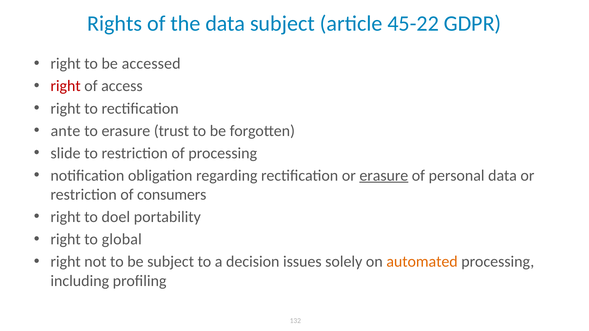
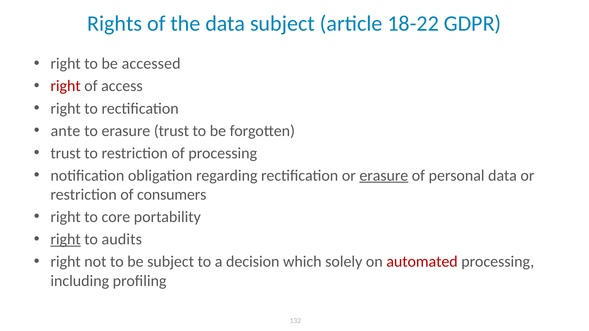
45-22: 45-22 -> 18-22
slide at (66, 153): slide -> trust
doel: doel -> core
right at (66, 240) underline: none -> present
global: global -> audits
issues: issues -> which
automated colour: orange -> red
